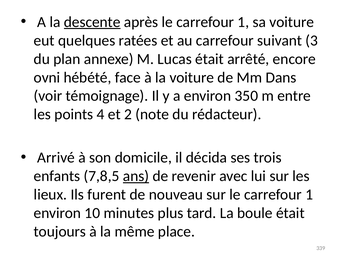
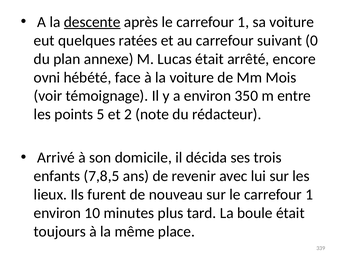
3: 3 -> 0
Dans: Dans -> Mois
4: 4 -> 5
ans underline: present -> none
